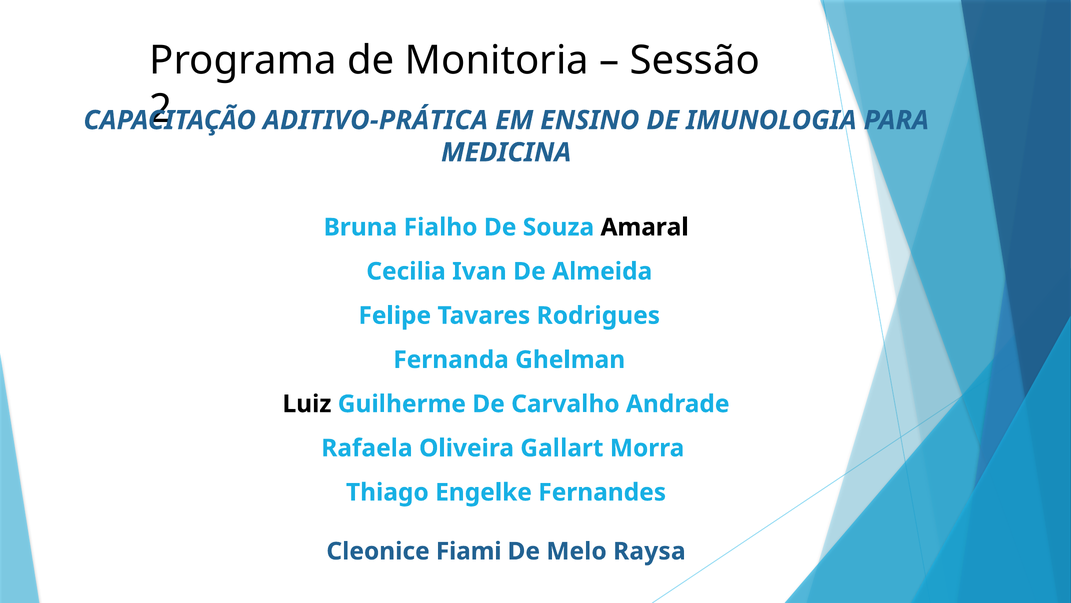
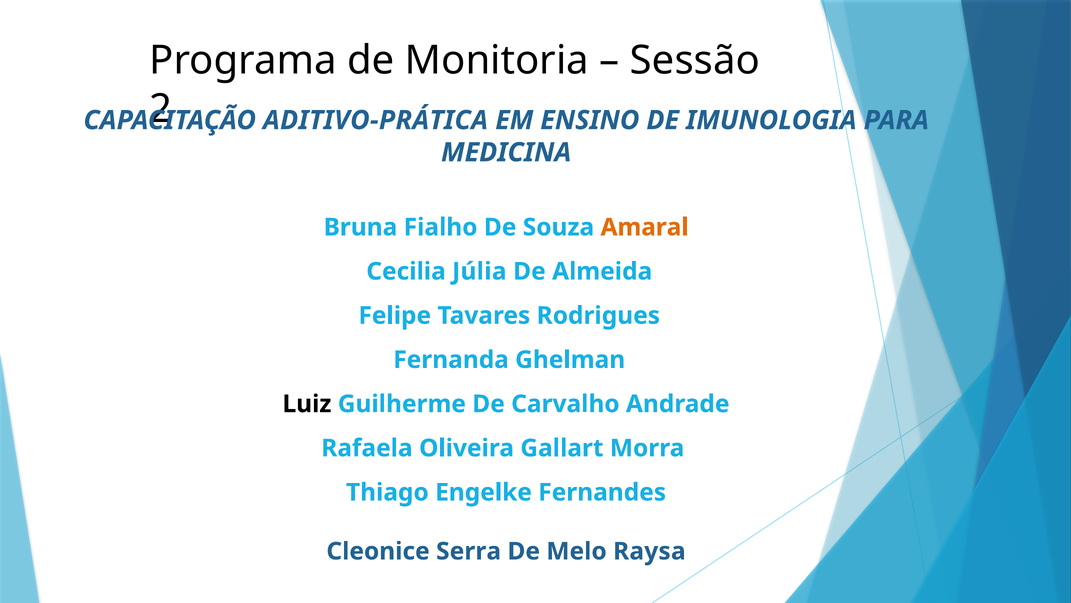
Amaral colour: black -> orange
Ivan: Ivan -> Júlia
Fiami: Fiami -> Serra
